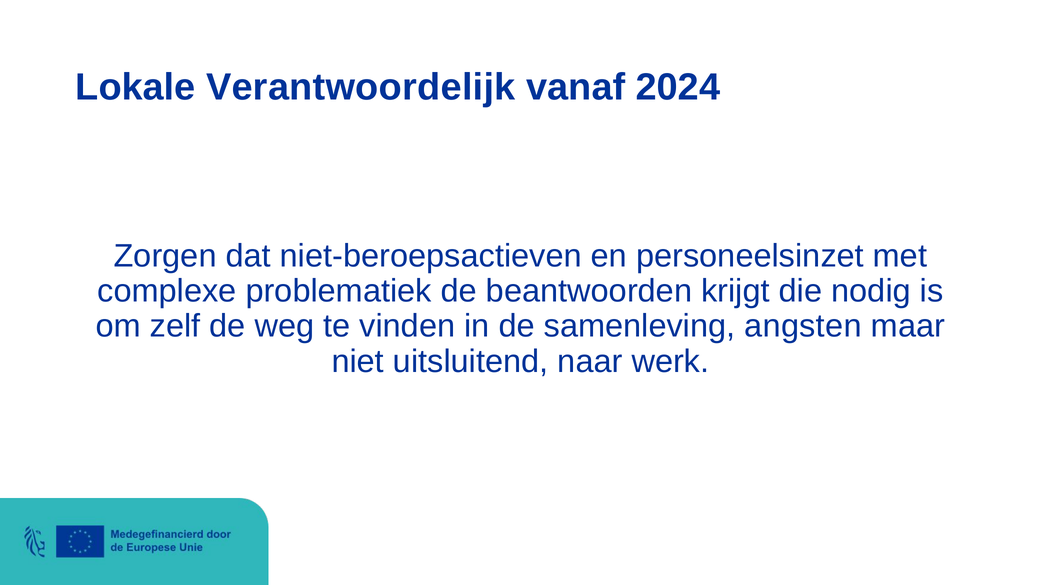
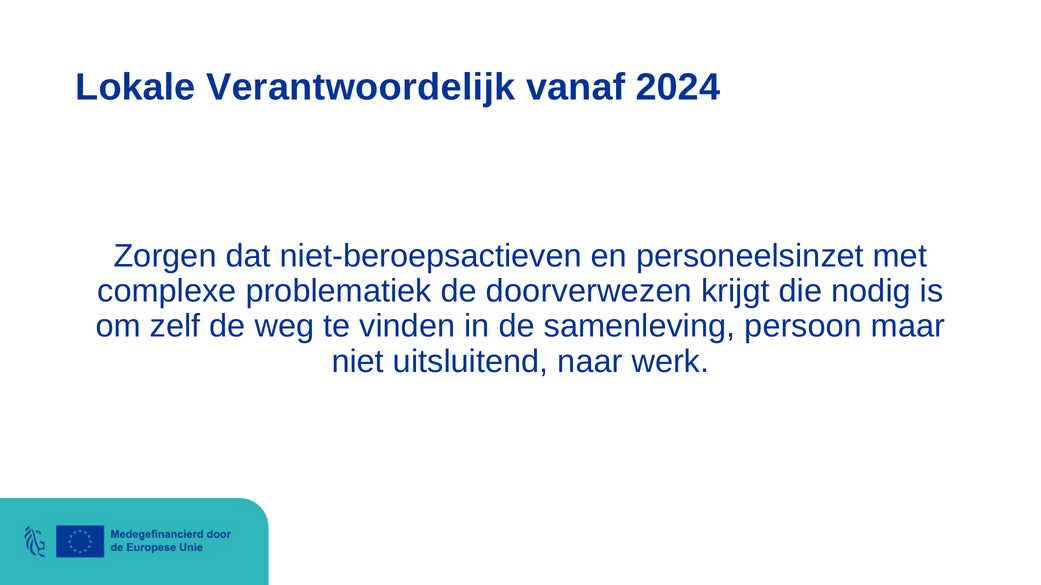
beantwoorden: beantwoorden -> doorverwezen
angsten: angsten -> persoon
